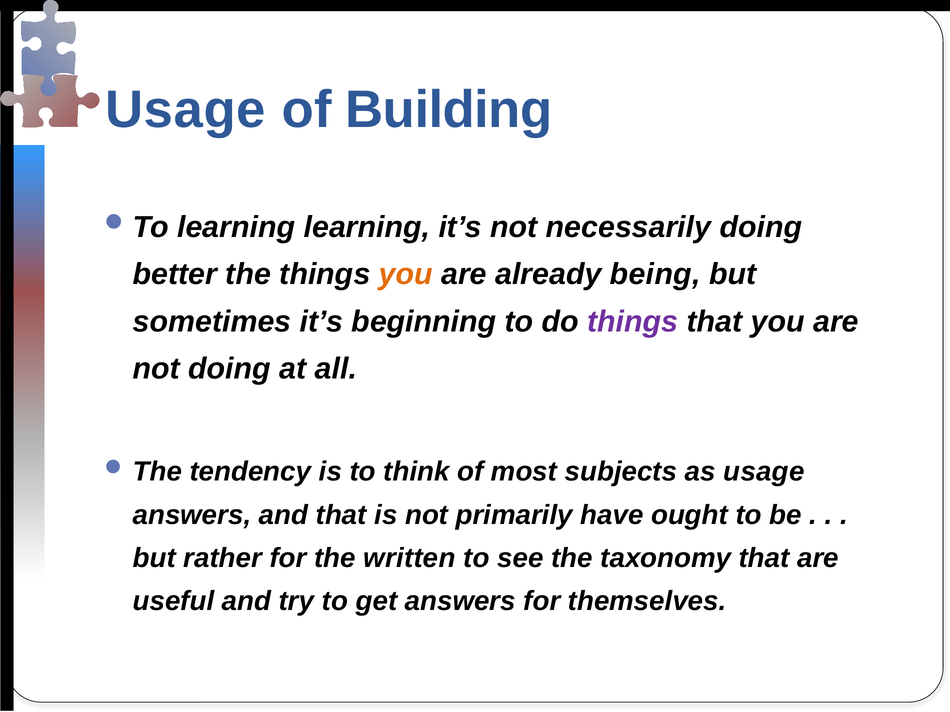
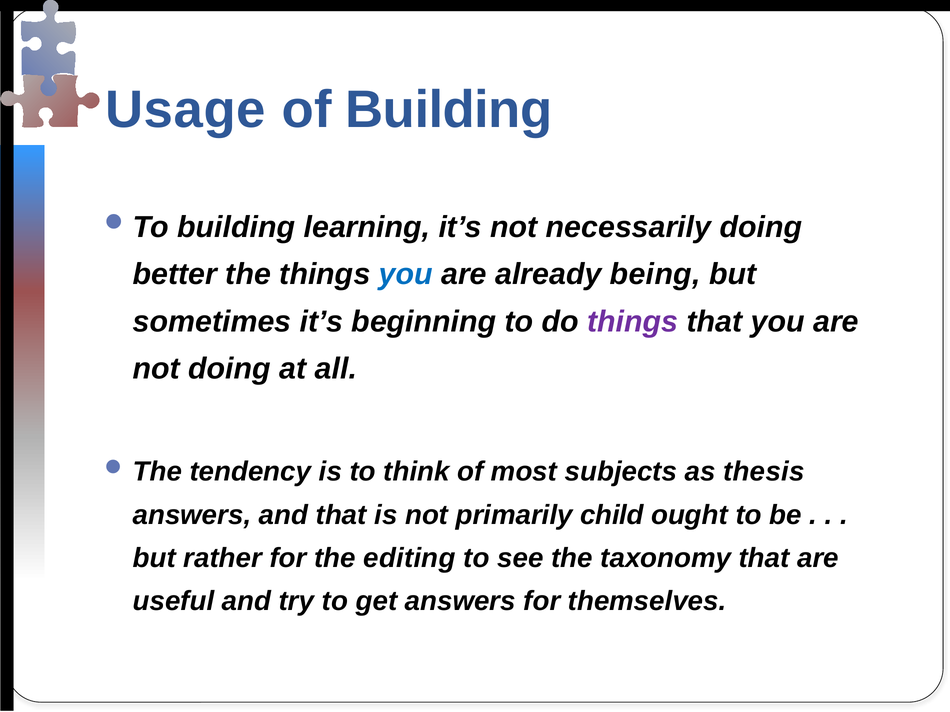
learning at (236, 227): learning -> building
you at (406, 275) colour: orange -> blue
as usage: usage -> thesis
have: have -> child
written: written -> editing
